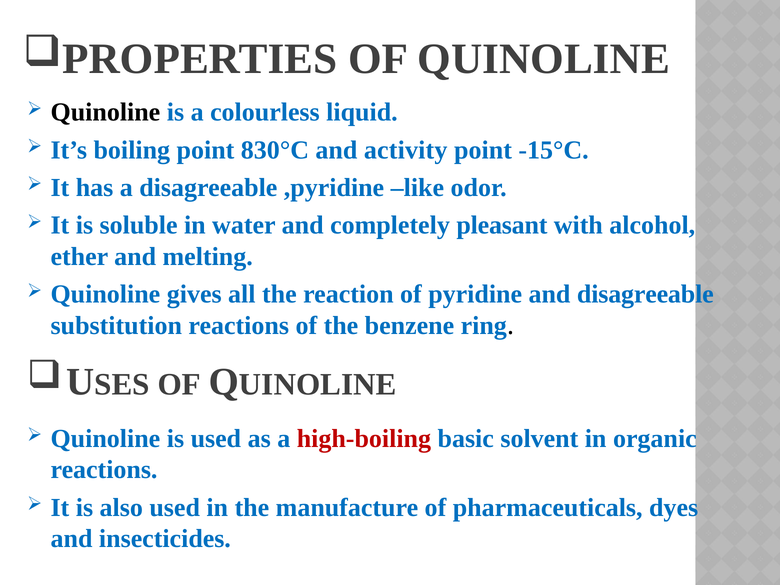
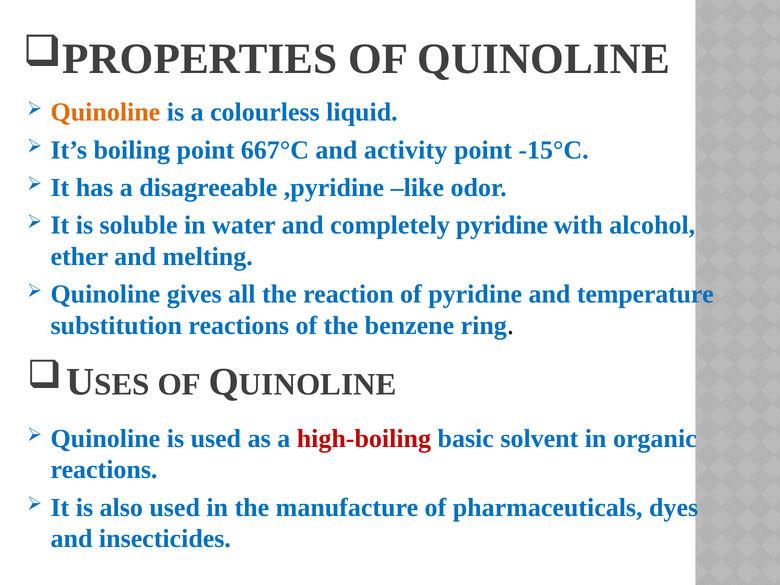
Quinoline at (105, 112) colour: black -> orange
830°C: 830°C -> 667°C
completely pleasant: pleasant -> pyridine
and disagreeable: disagreeable -> temperature
